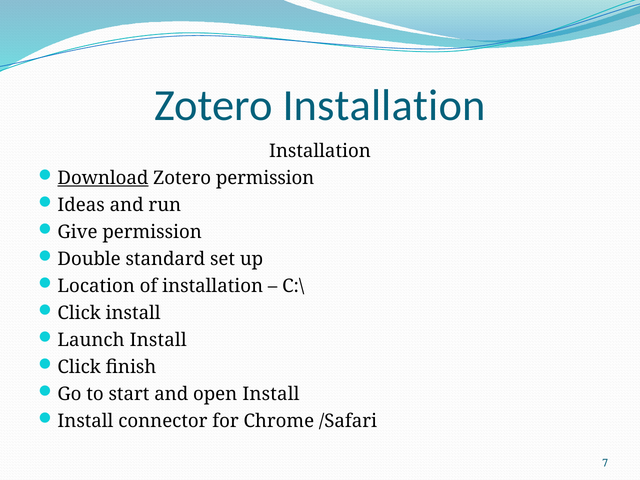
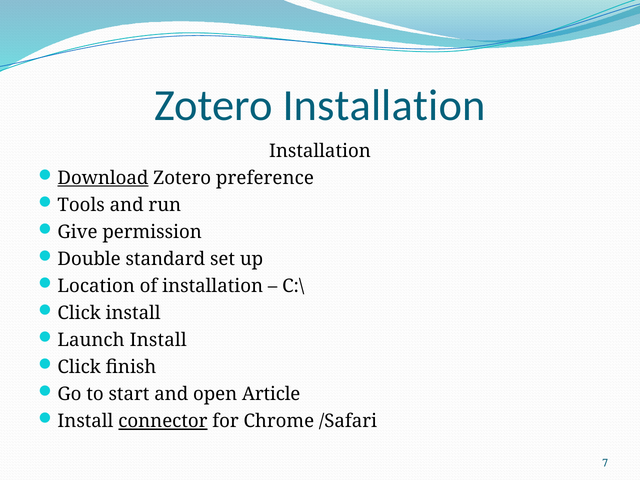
Zotero permission: permission -> preference
Ideas: Ideas -> Tools
open Install: Install -> Article
connector underline: none -> present
